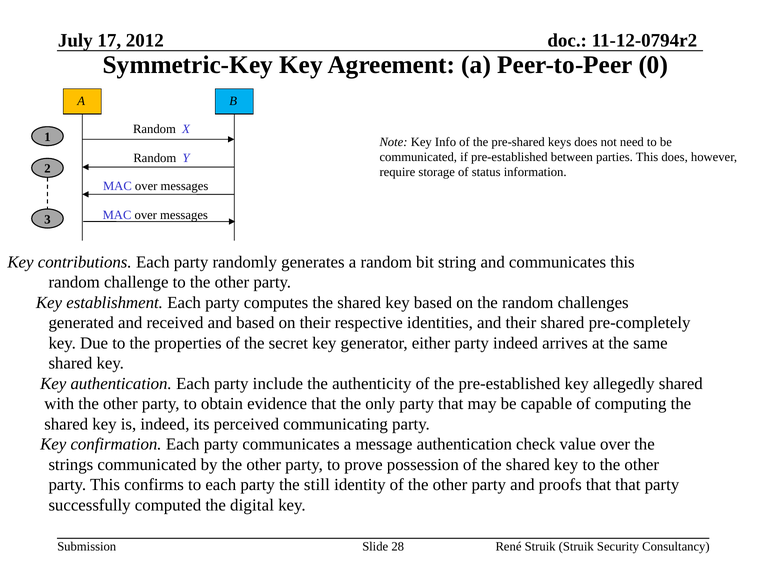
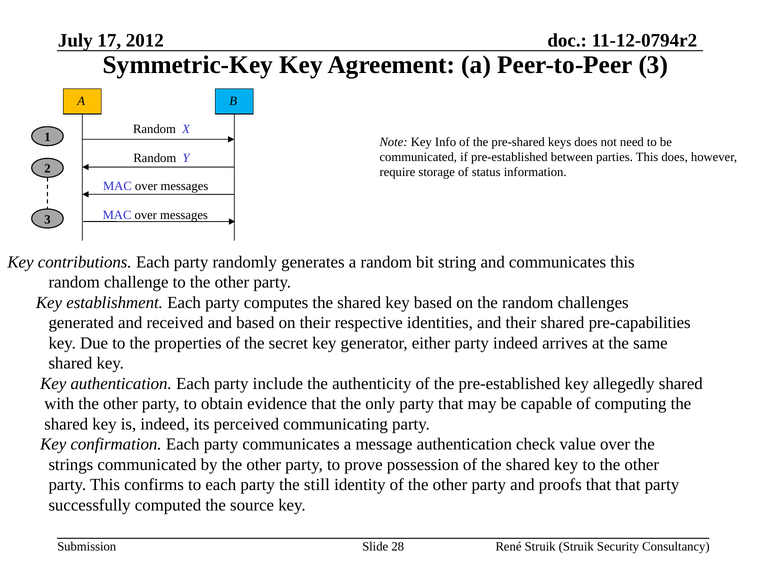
Peer-to-Peer 0: 0 -> 3
pre-completely: pre-completely -> pre-capabilities
digital: digital -> source
